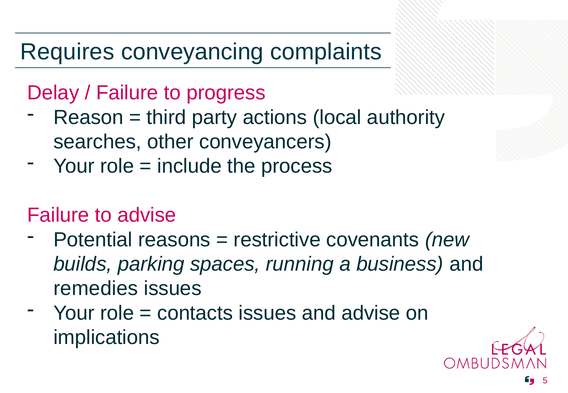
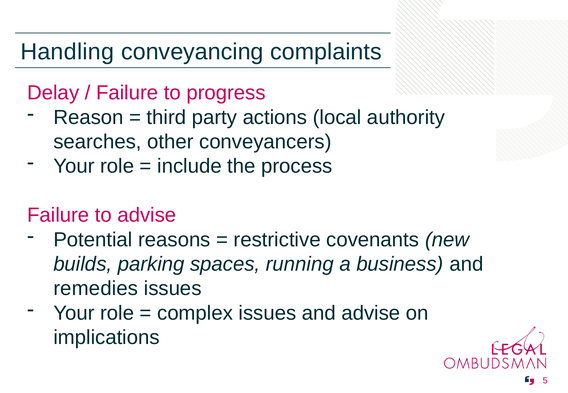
Requires: Requires -> Handling
contacts: contacts -> complex
